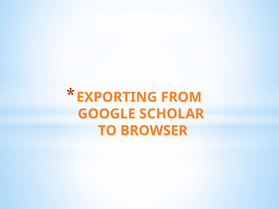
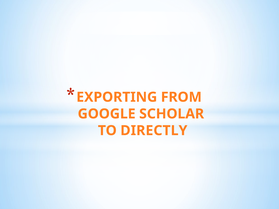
BROWSER: BROWSER -> DIRECTLY
